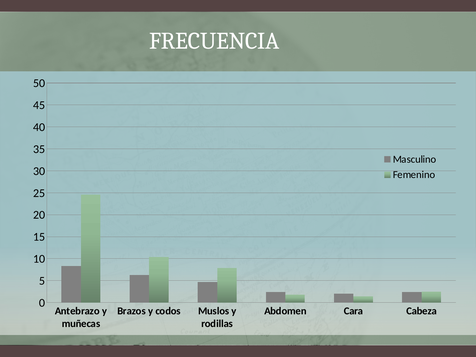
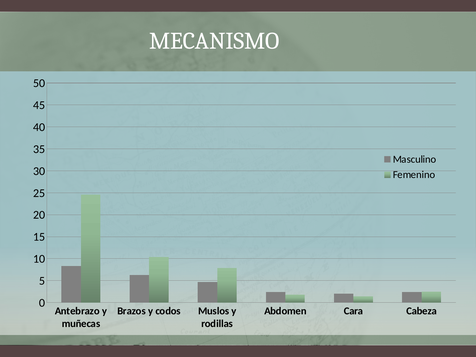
FRECUENCIA: FRECUENCIA -> MECANISMO
